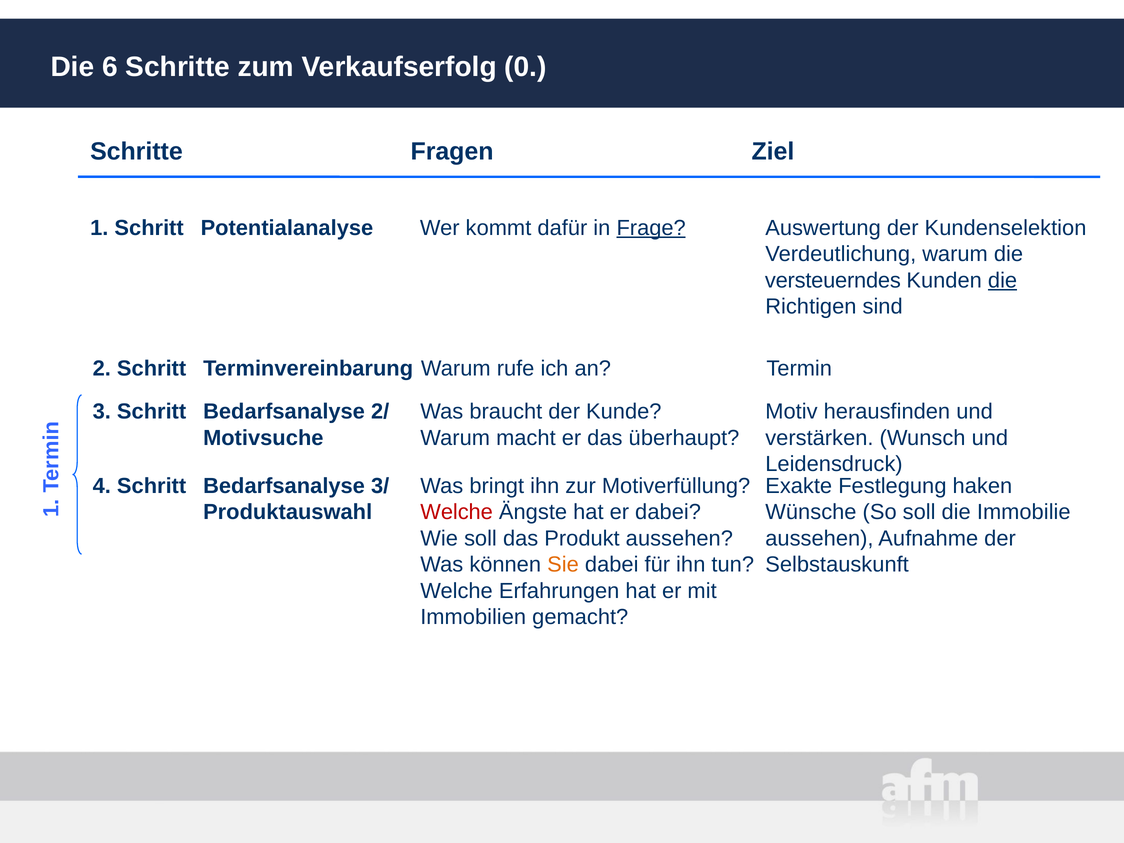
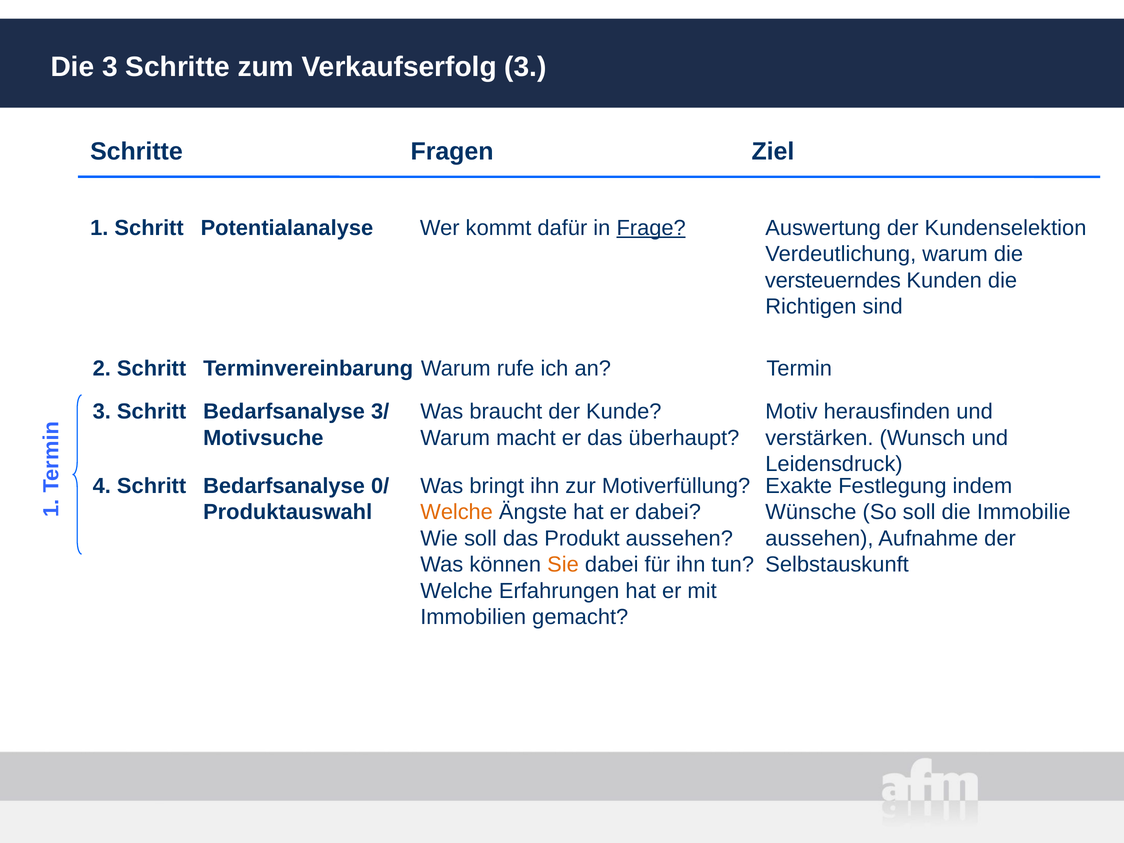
Die 6: 6 -> 3
Verkaufserfolg 0: 0 -> 3
die at (1003, 280) underline: present -> none
2/: 2/ -> 3/
3/: 3/ -> 0/
haken: haken -> indem
Welche at (457, 512) colour: red -> orange
